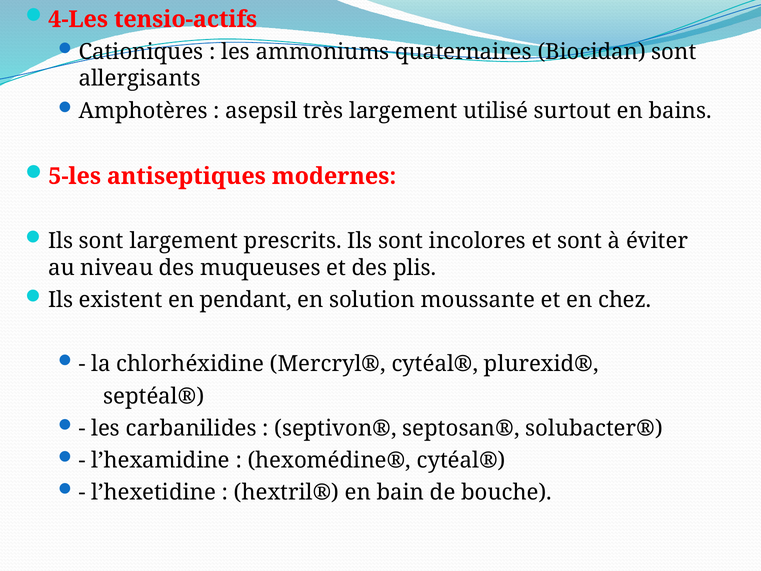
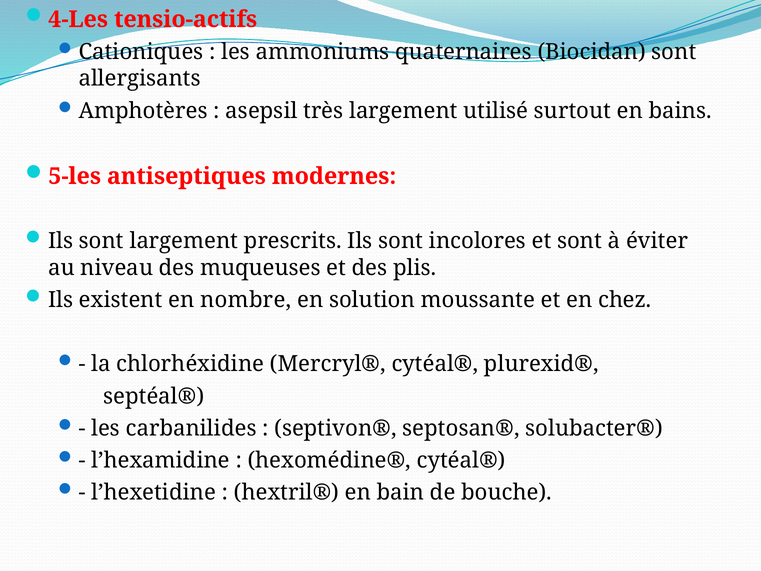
pendant: pendant -> nombre
